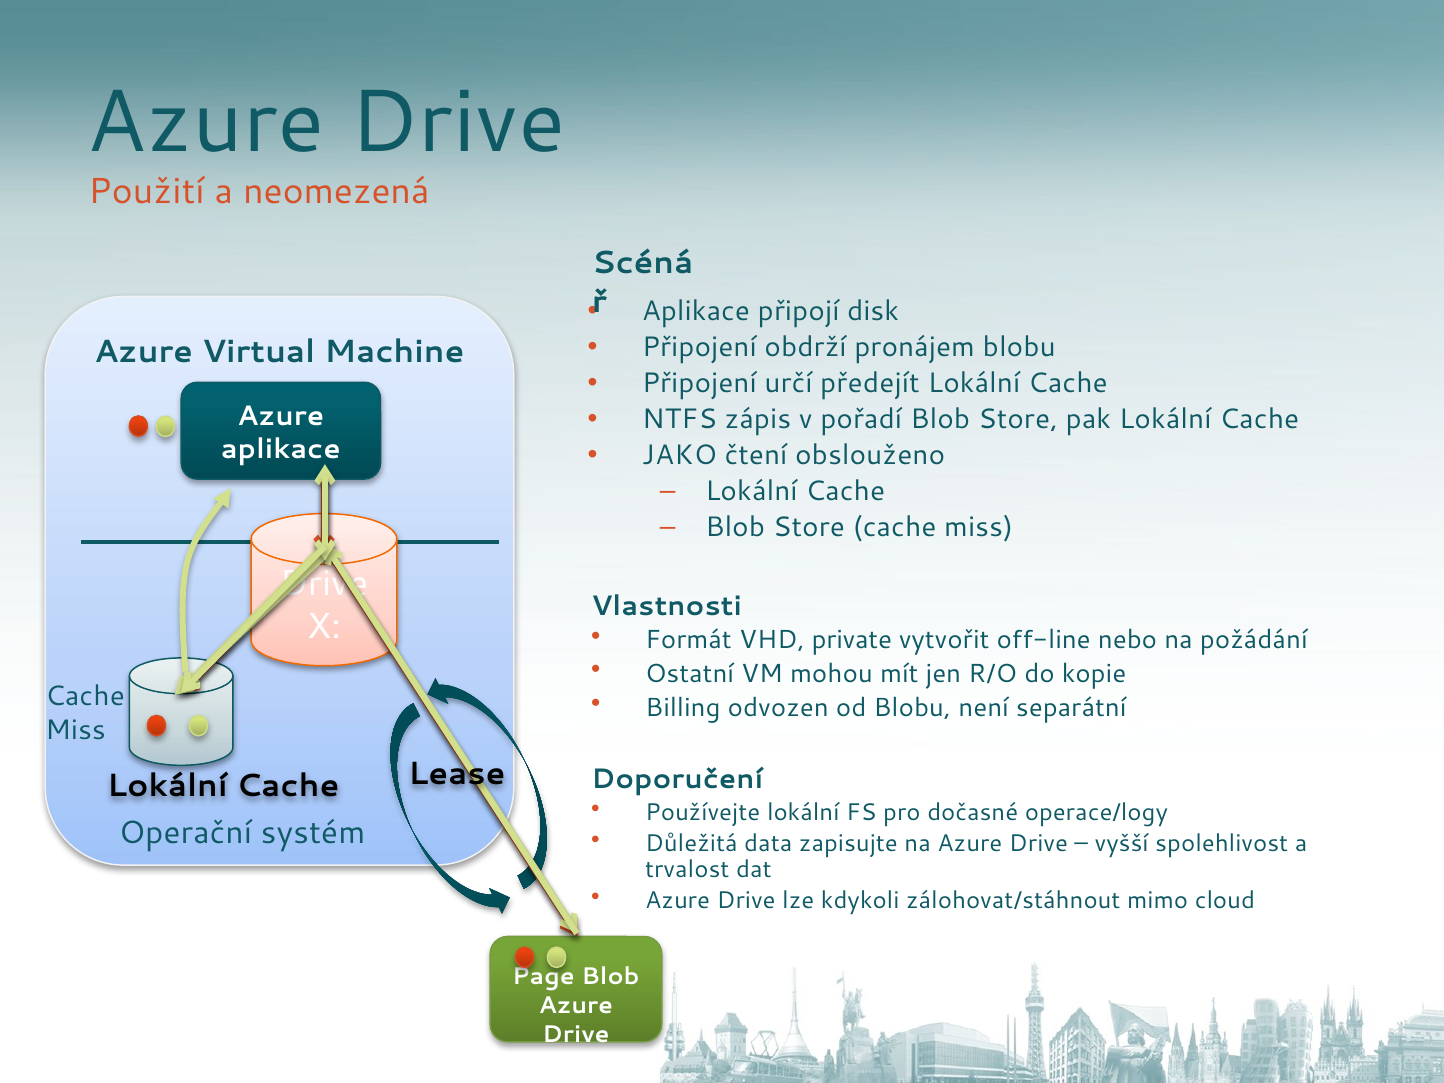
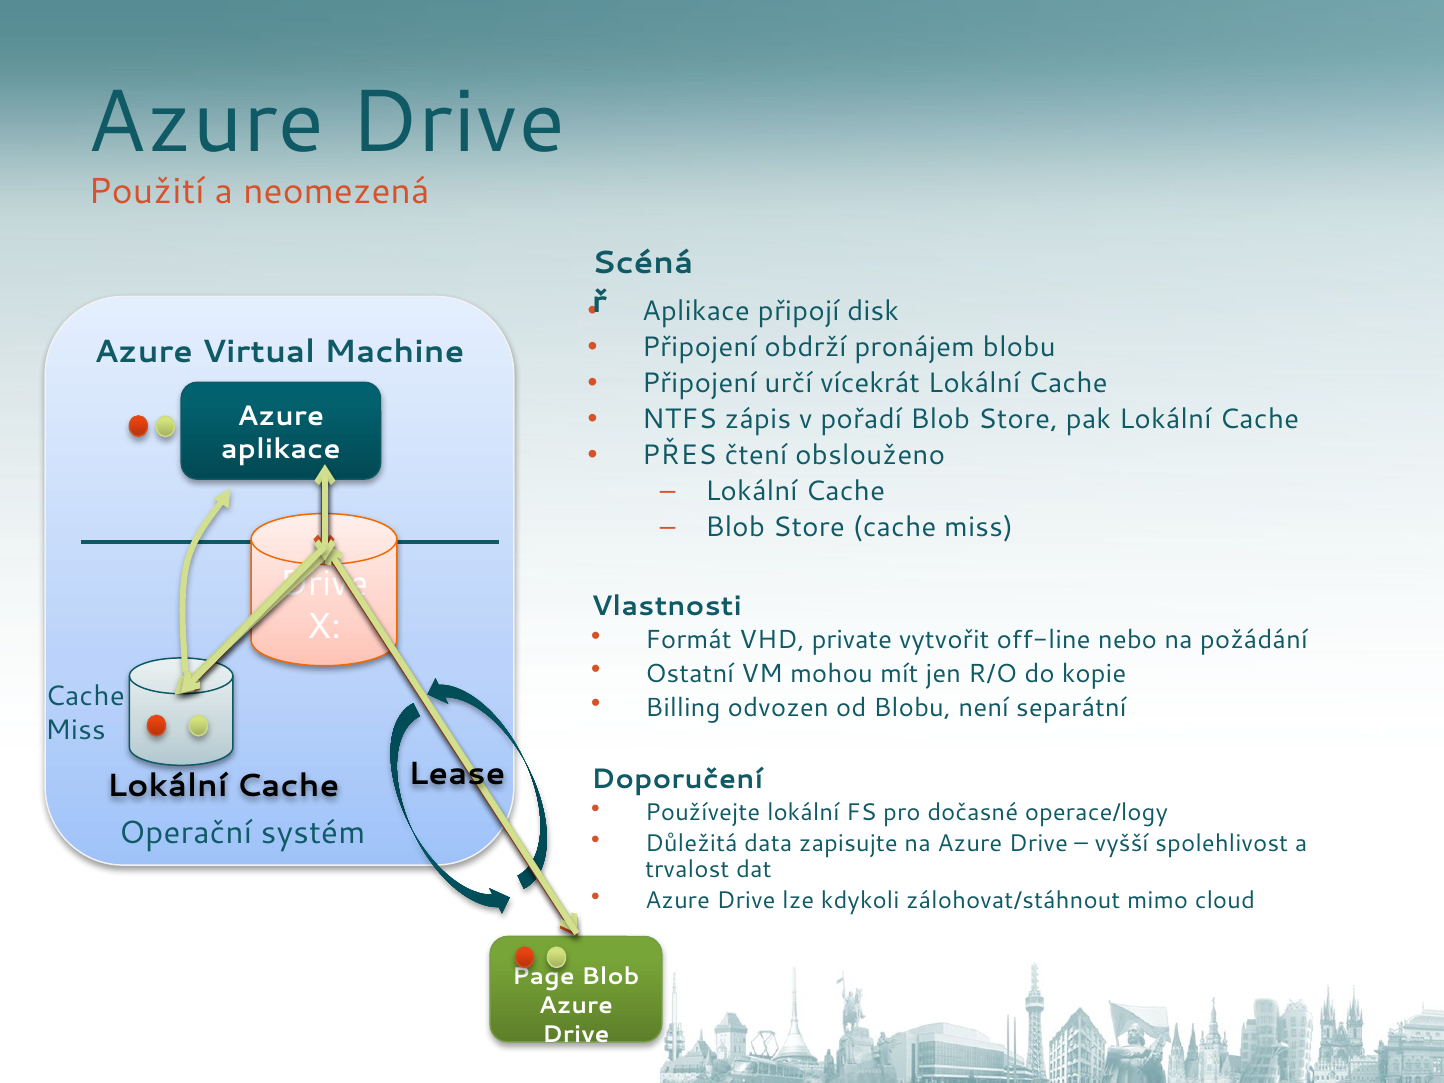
předejít: předejít -> vícekrát
JAKO: JAKO -> PŘES
